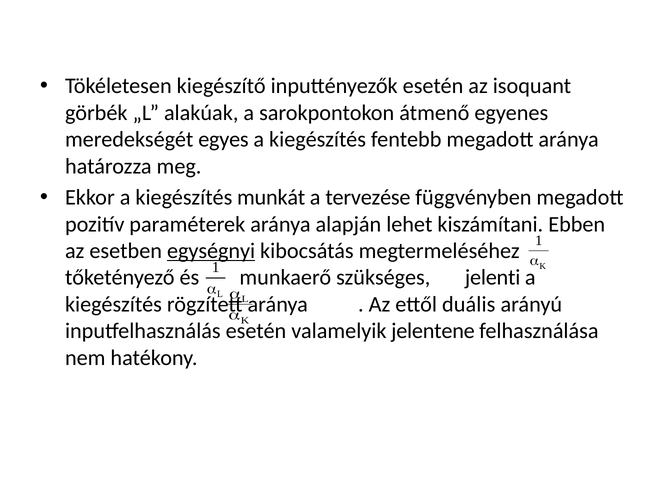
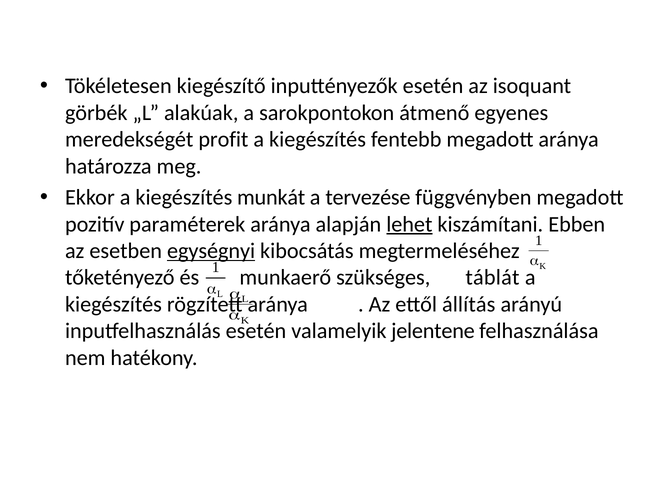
egyes: egyes -> profit
lehet underline: none -> present
jelenti: jelenti -> táblát
duális: duális -> állítás
